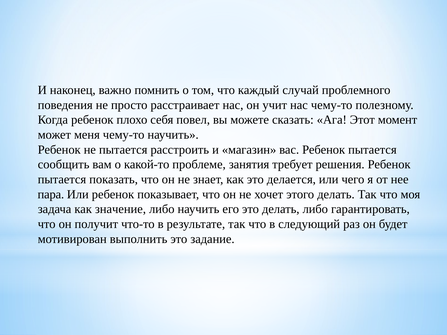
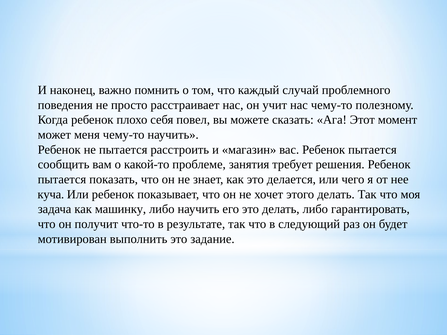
пара: пара -> куча
значение: значение -> машинку
